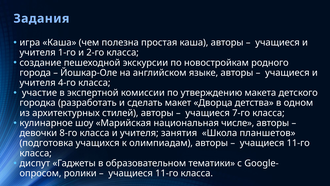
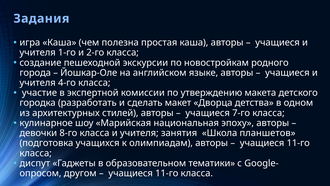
числе: числе -> эпоху
ролики: ролики -> другом
